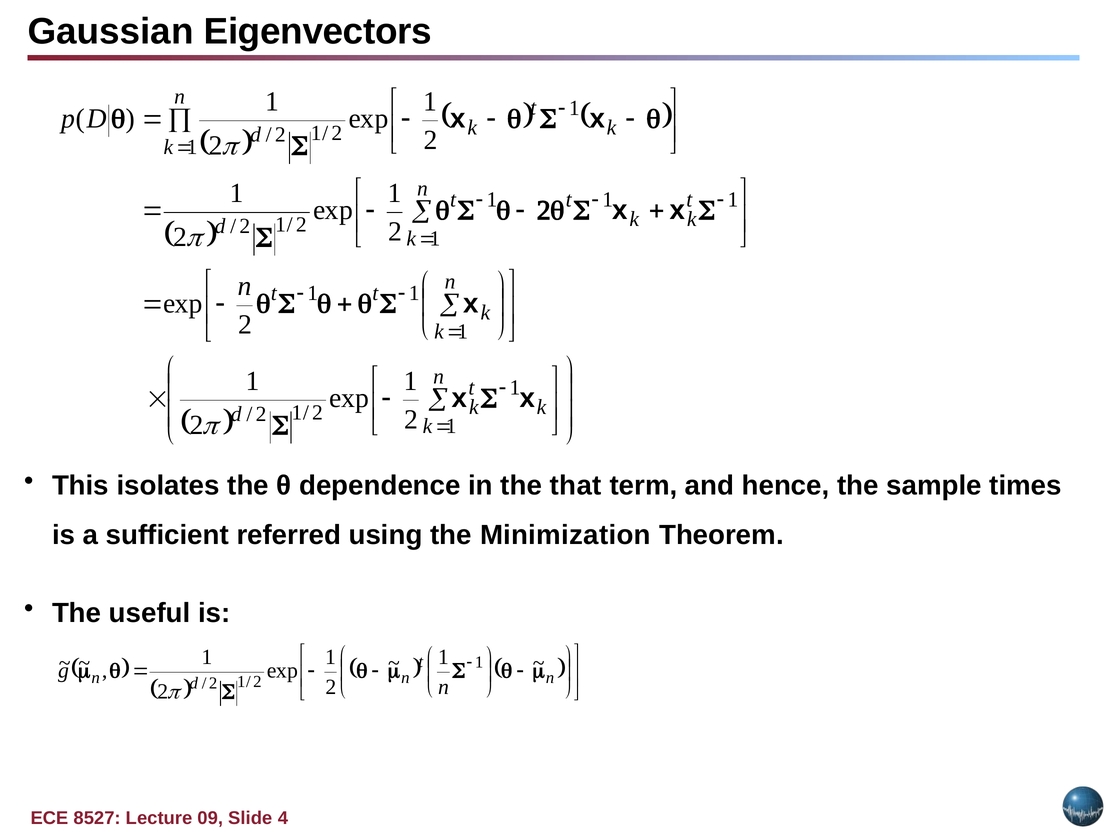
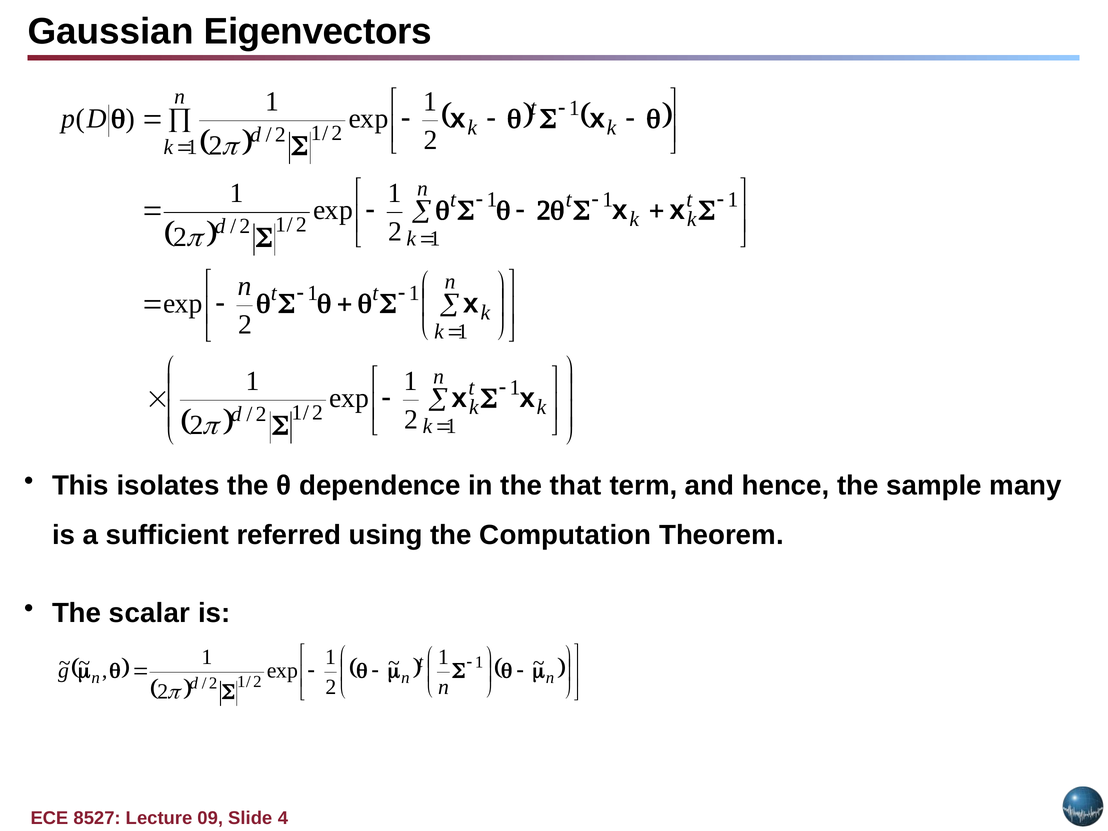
times: times -> many
Minimization: Minimization -> Computation
useful: useful -> scalar
